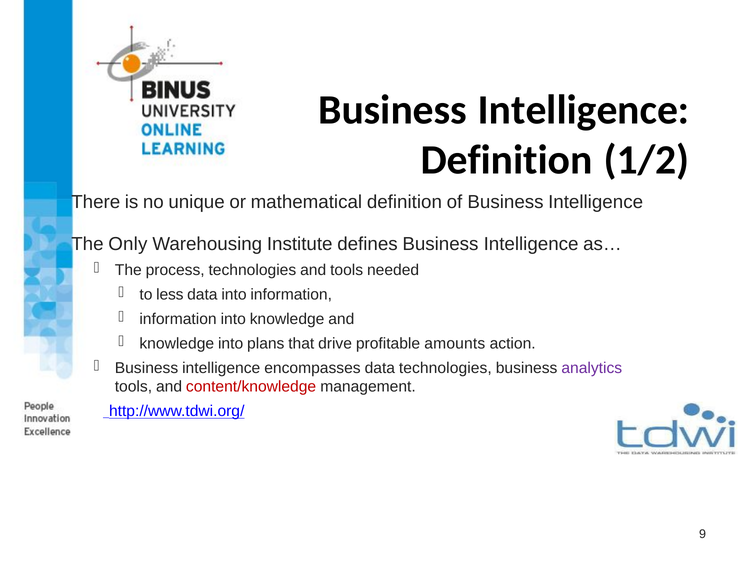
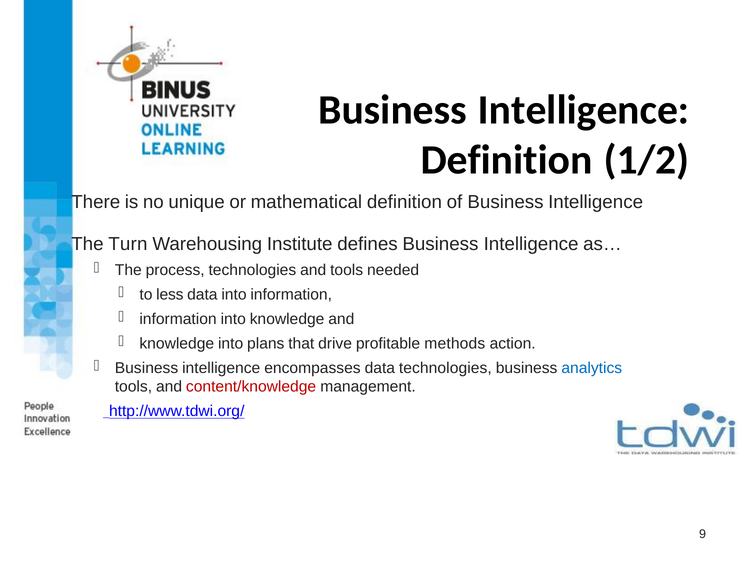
Only: Only -> Turn
amounts: amounts -> methods
analytics colour: purple -> blue
